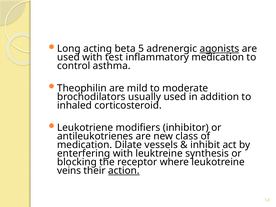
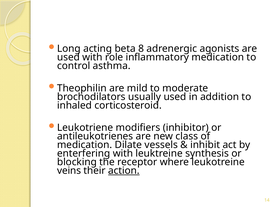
5: 5 -> 8
agonists underline: present -> none
test: test -> role
